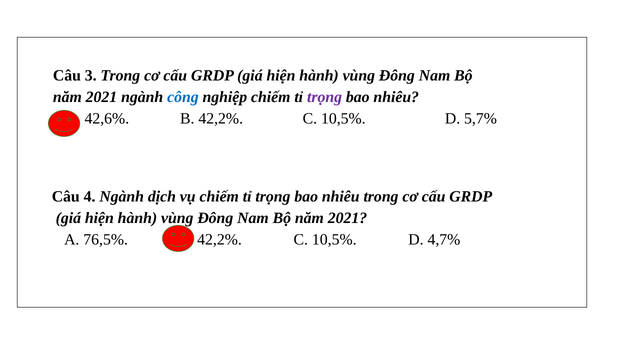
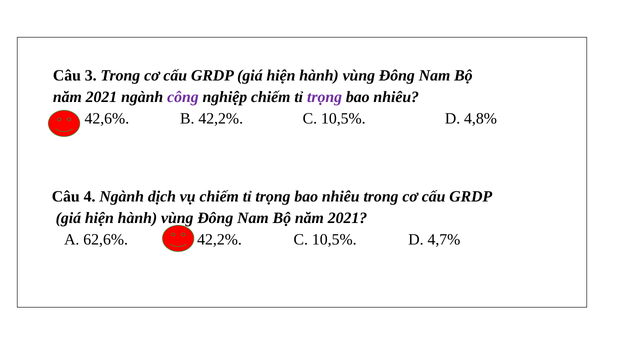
công colour: blue -> purple
5,7%: 5,7% -> 4,8%
76,5%: 76,5% -> 62,6%
